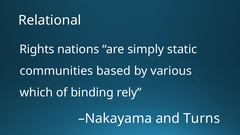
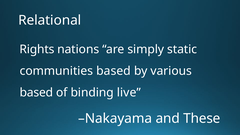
which at (36, 93): which -> based
rely: rely -> live
Turns: Turns -> These
